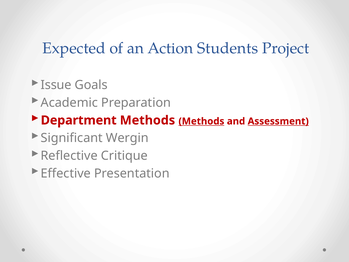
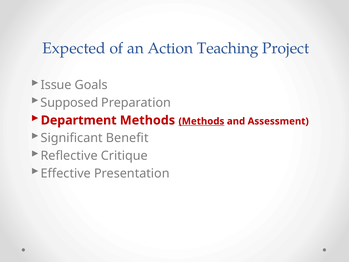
Students: Students -> Teaching
Academic: Academic -> Supposed
Assessment underline: present -> none
Wergin: Wergin -> Benefit
